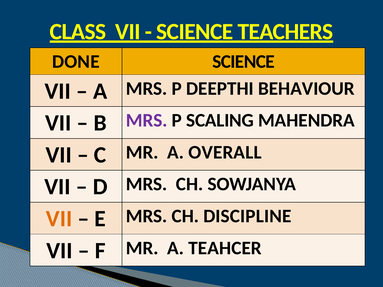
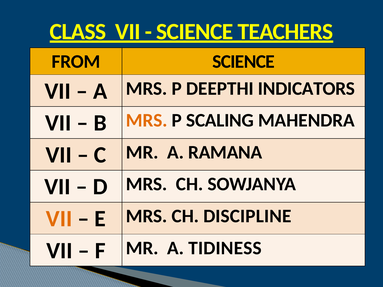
DONE: DONE -> FROM
BEHAVIOUR: BEHAVIOUR -> INDICATORS
MRS at (147, 120) colour: purple -> orange
OVERALL: OVERALL -> RAMANA
TEAHCER: TEAHCER -> TIDINESS
